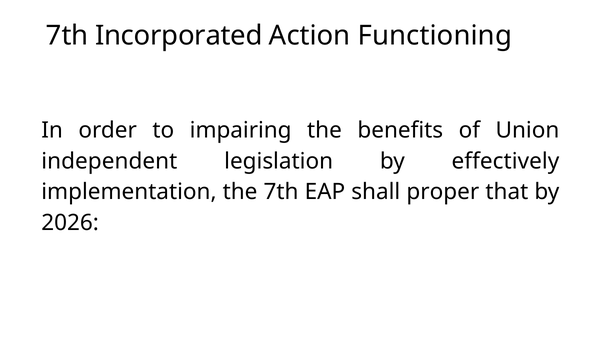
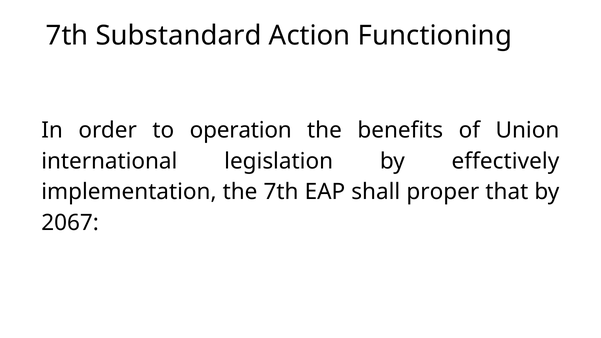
Incorporated: Incorporated -> Substandard
impairing: impairing -> operation
independent: independent -> international
2026: 2026 -> 2067
